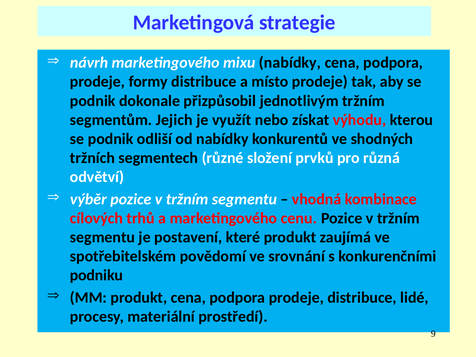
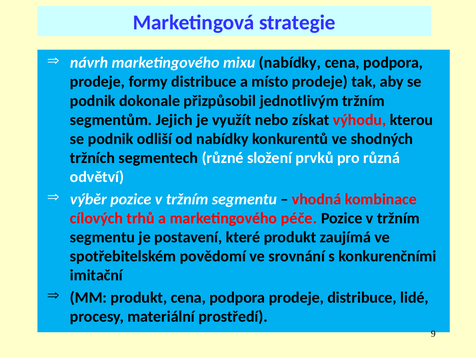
cenu: cenu -> péče
podniku: podniku -> imitační
